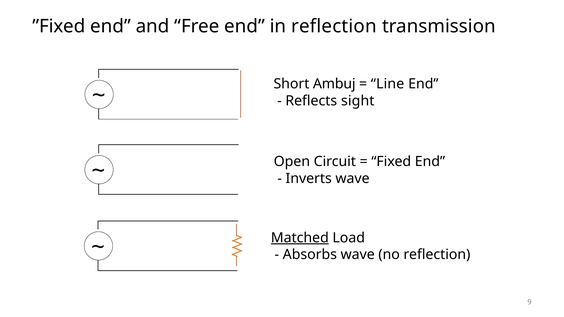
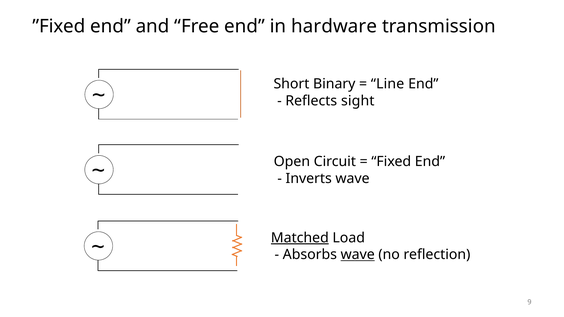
in reflection: reflection -> hardware
Ambuj: Ambuj -> Binary
wave at (358, 255) underline: none -> present
